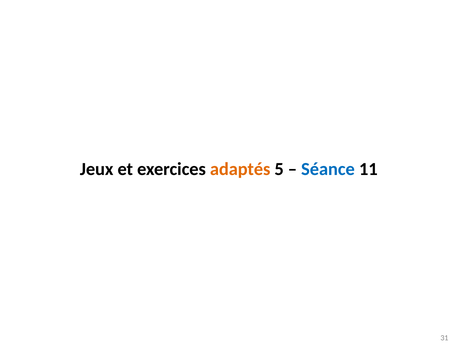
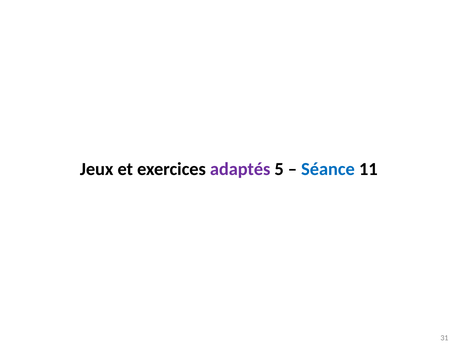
adaptés colour: orange -> purple
